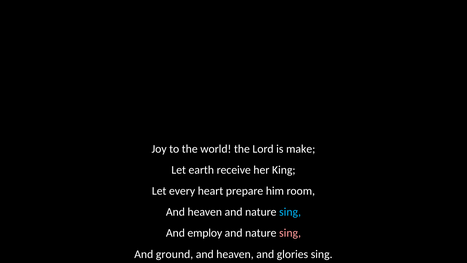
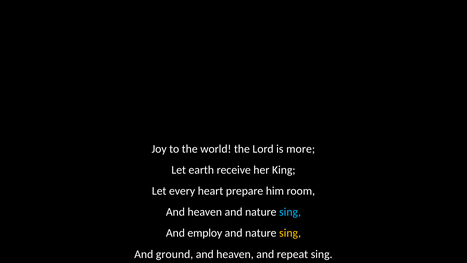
make: make -> more
sing at (290, 233) colour: pink -> yellow
glories: glories -> repeat
